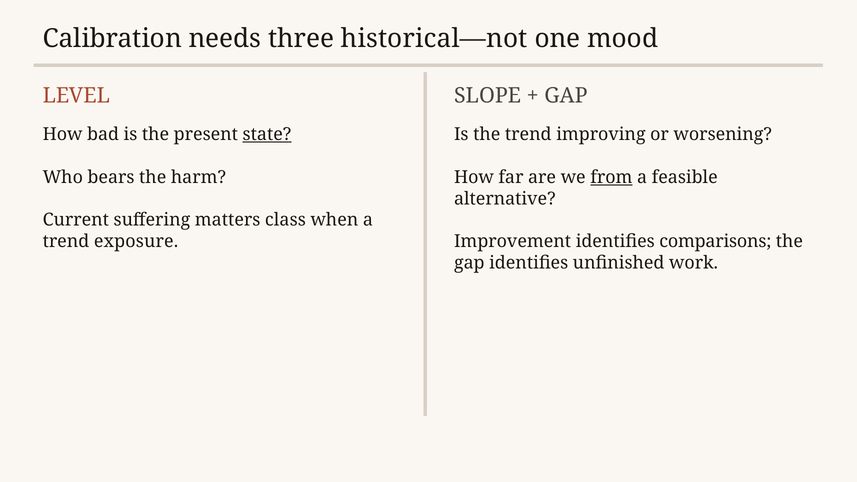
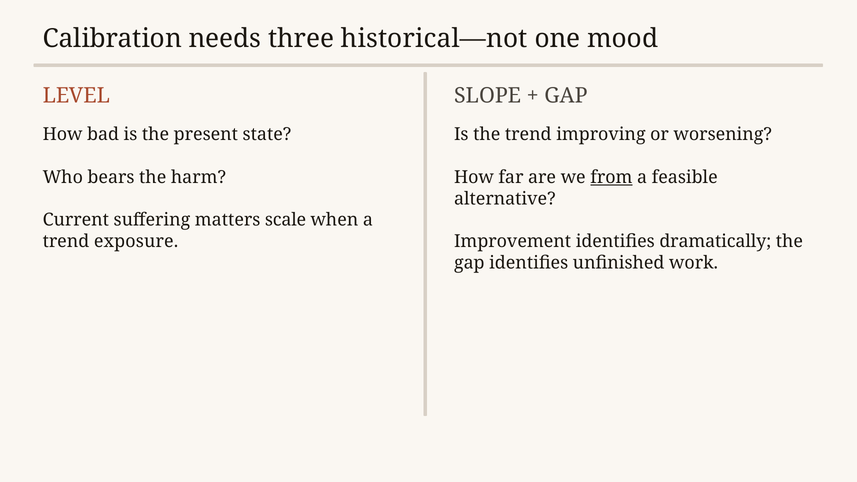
state underline: present -> none
class: class -> scale
comparisons: comparisons -> dramatically
